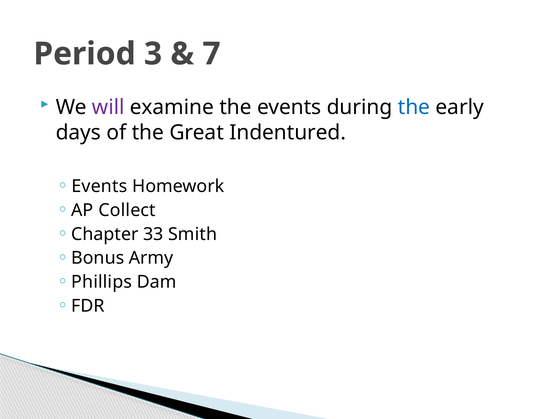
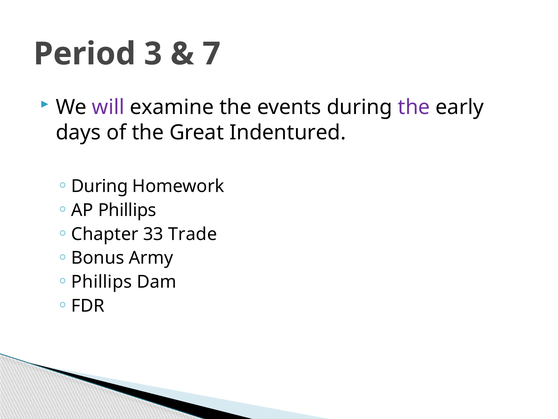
the at (414, 107) colour: blue -> purple
Events at (99, 186): Events -> During
AP Collect: Collect -> Phillips
Smith: Smith -> Trade
